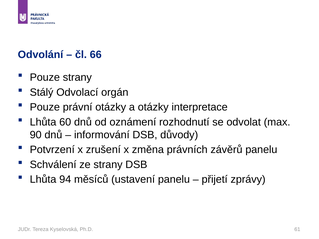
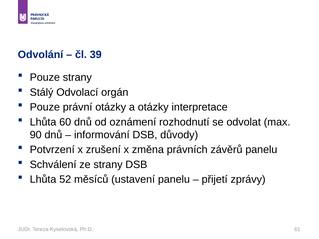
66: 66 -> 39
94: 94 -> 52
